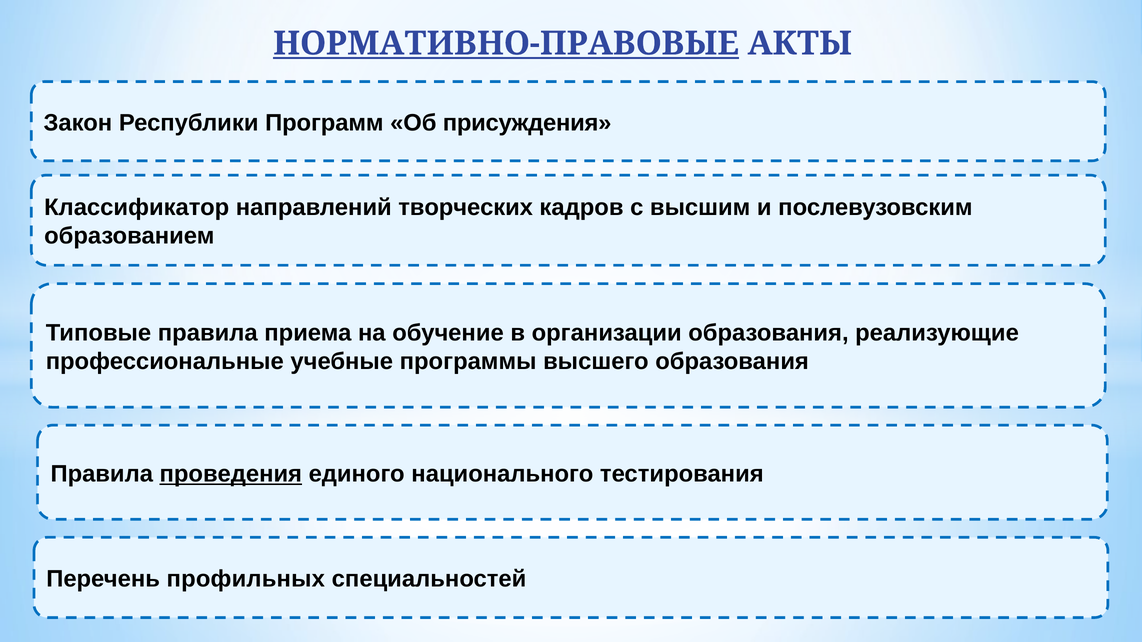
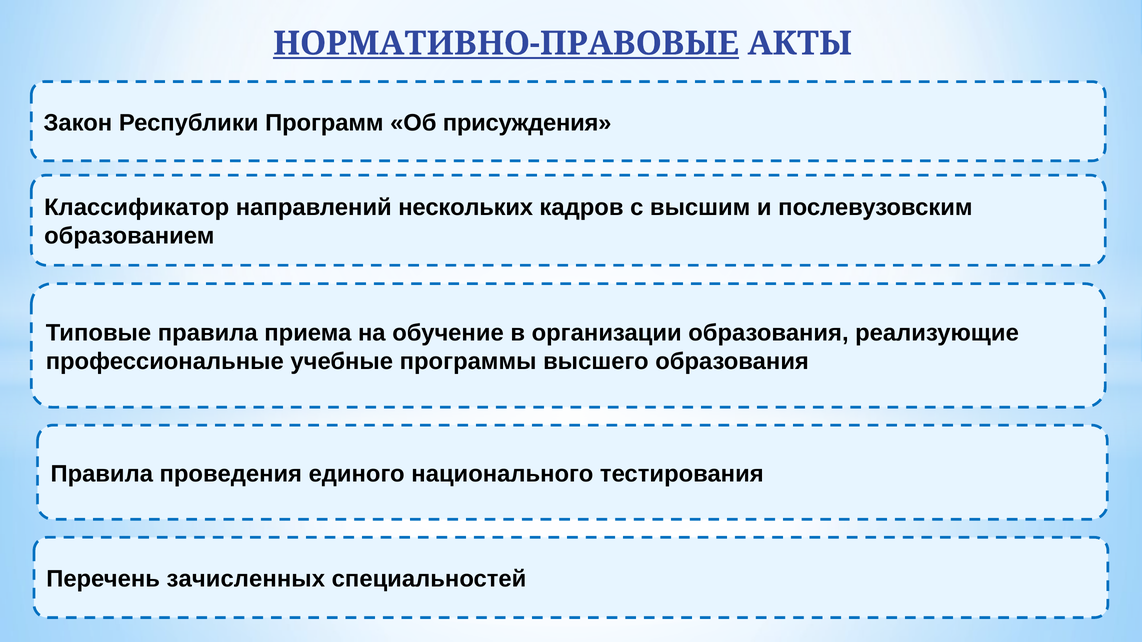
творческих: творческих -> нескольких
проведения underline: present -> none
профильных: профильных -> зачисленных
